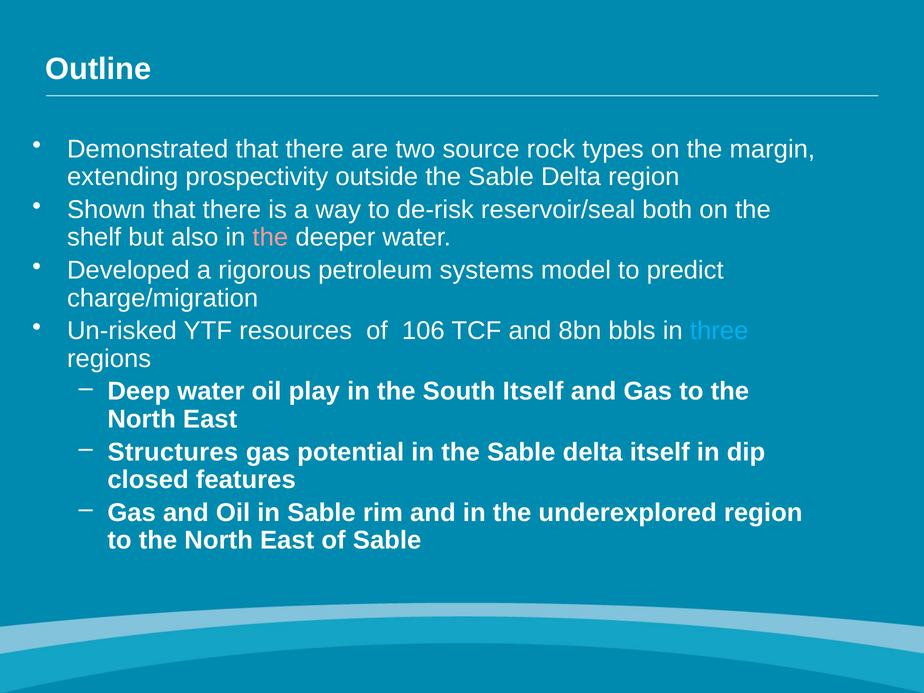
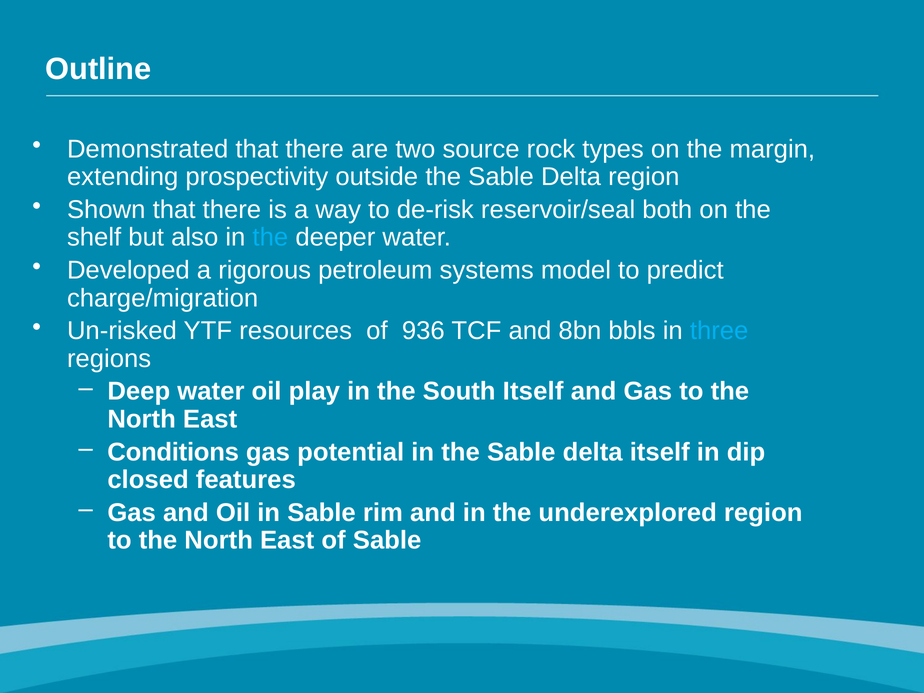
the at (270, 238) colour: pink -> light blue
106: 106 -> 936
Structures: Structures -> Conditions
